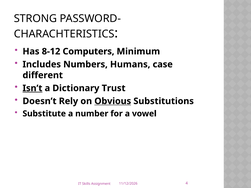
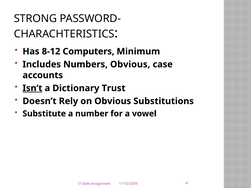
Numbers Humans: Humans -> Obvious
different: different -> accounts
Obvious at (113, 101) underline: present -> none
